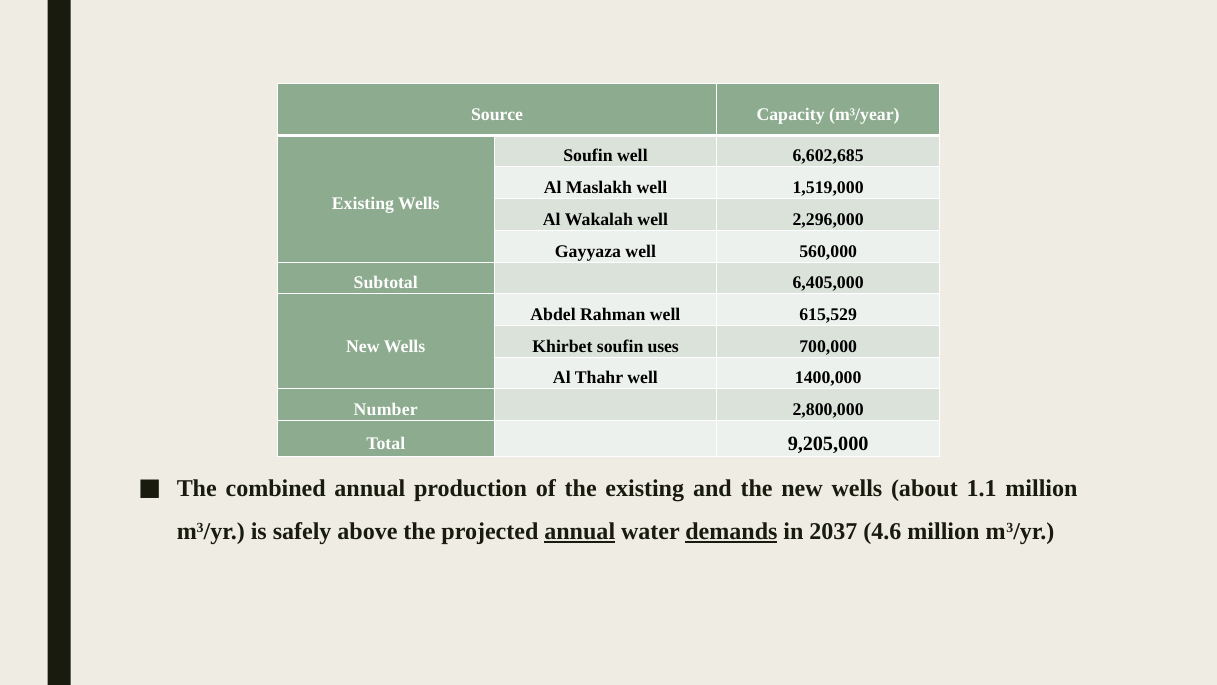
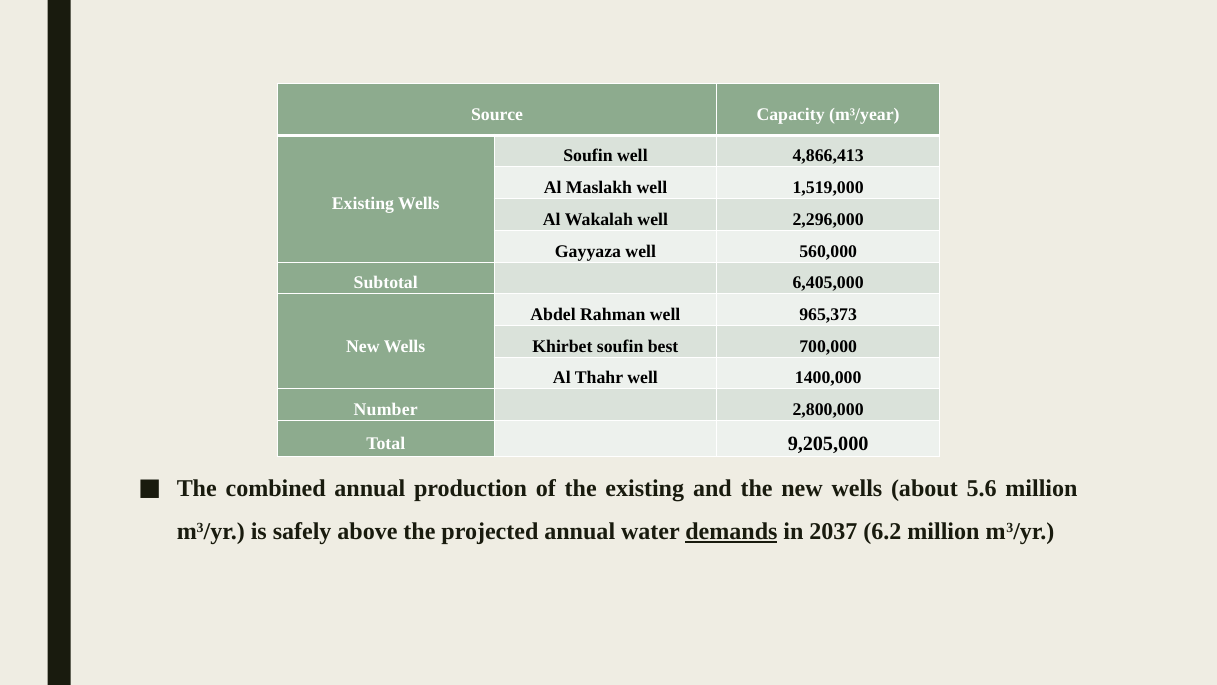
6,602,685: 6,602,685 -> 4,866,413
615,529: 615,529 -> 965,373
uses: uses -> best
1.1: 1.1 -> 5.6
annual at (580, 531) underline: present -> none
4.6: 4.6 -> 6.2
